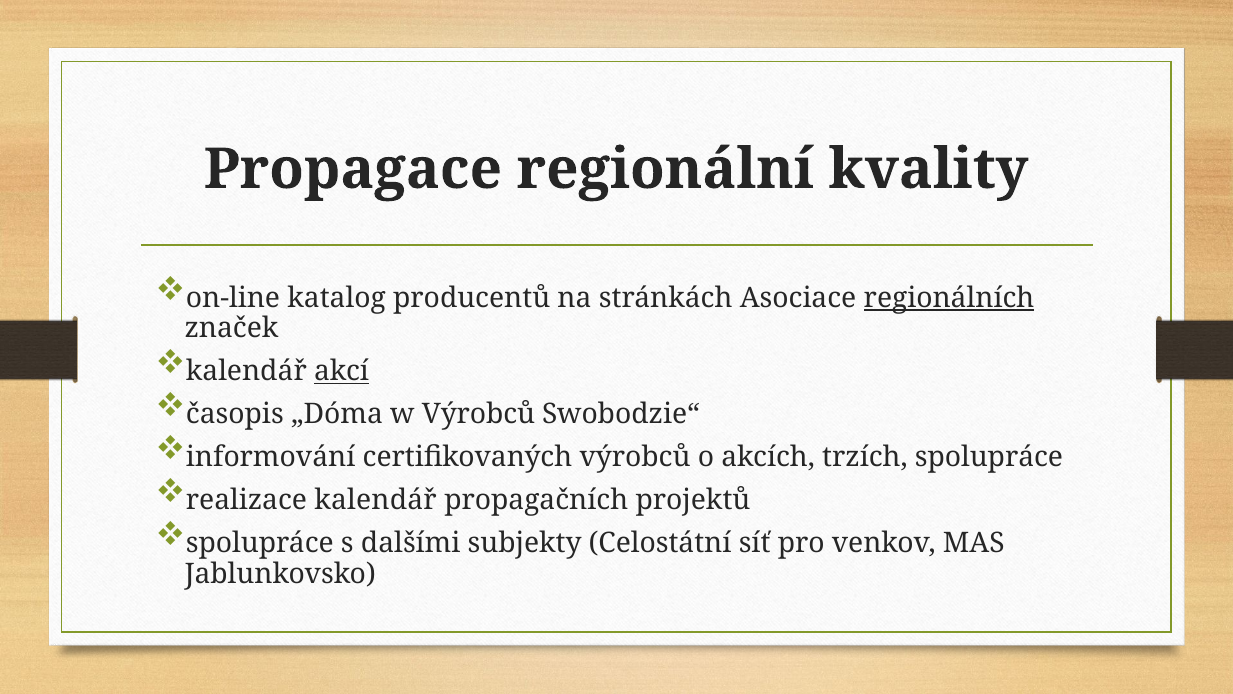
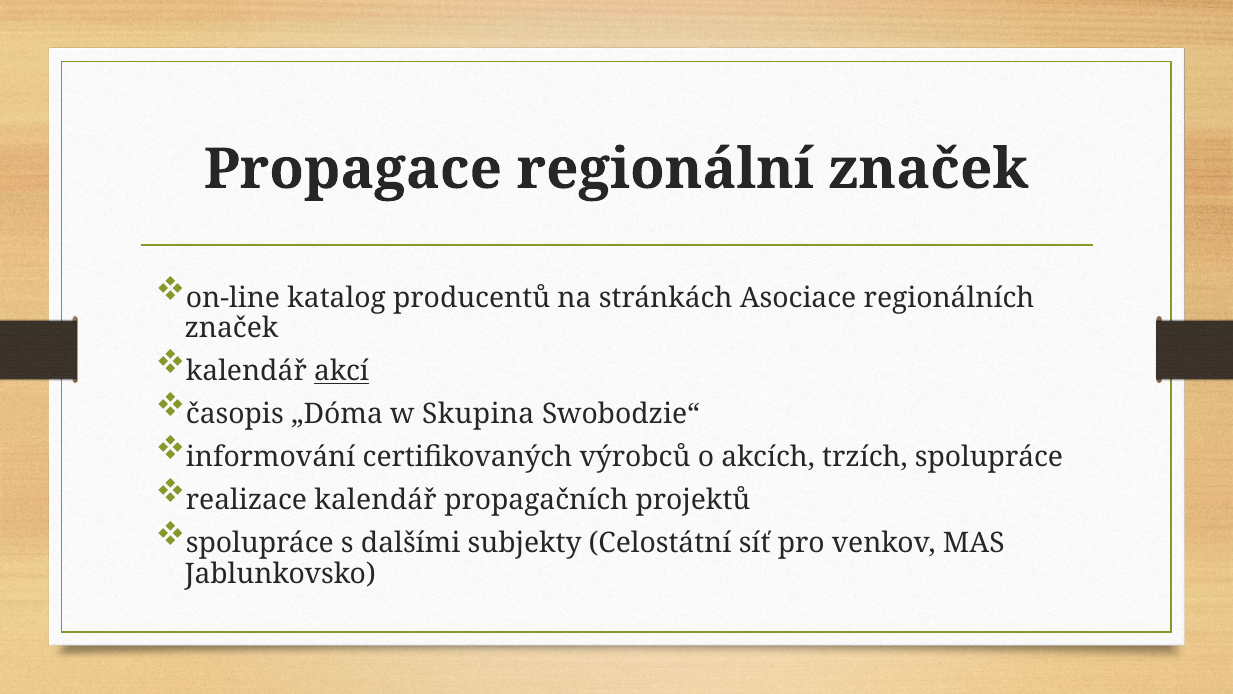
regionální kvality: kvality -> značek
regionálních underline: present -> none
w Výrobců: Výrobců -> Skupina
